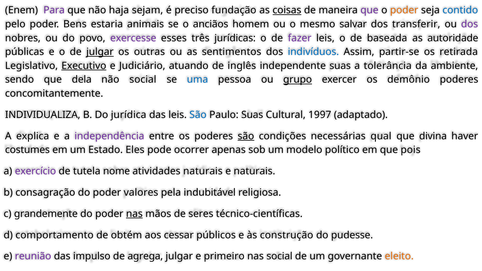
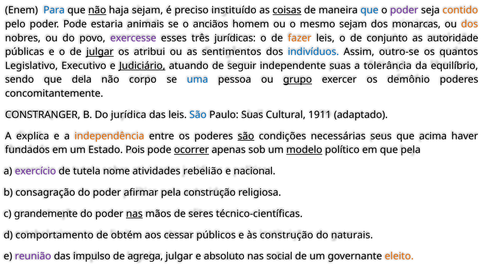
Para colour: purple -> blue
não at (97, 10) underline: none -> present
fundação: fundação -> instituído
que at (369, 10) colour: purple -> blue
poder at (404, 10) colour: orange -> purple
contido colour: blue -> orange
poder Bens: Bens -> Pode
mesmo salvar: salvar -> sejam
transferir: transferir -> monarcas
dos at (470, 24) colour: purple -> orange
fazer colour: purple -> orange
baseada: baseada -> conjunto
outras: outras -> atribui
partir-se: partir-se -> outro-se
retirada: retirada -> quantos
Executivo underline: present -> none
Judiciário underline: none -> present
inglês: inglês -> seguir
ambiente: ambiente -> equilíbrio
não social: social -> corpo
INDIVIDUALIZA: INDIVIDUALIZA -> CONSTRANGER
1997: 1997 -> 1911
independência colour: purple -> orange
qual: qual -> seus
divina: divina -> acima
costumes: costumes -> fundados
Eles: Eles -> Pois
ocorrer underline: none -> present
modelo underline: none -> present
que pois: pois -> pela
atividades naturais: naturais -> rebelião
e naturais: naturais -> nacional
valores: valores -> afirmar
pela indubitável: indubitável -> construção
pudesse: pudesse -> naturais
primeiro: primeiro -> absoluto
